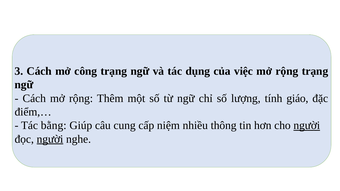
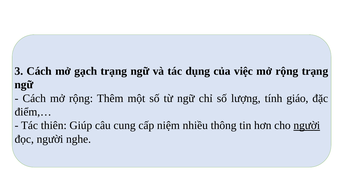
công: công -> gạch
bằng: bằng -> thiên
người at (50, 139) underline: present -> none
